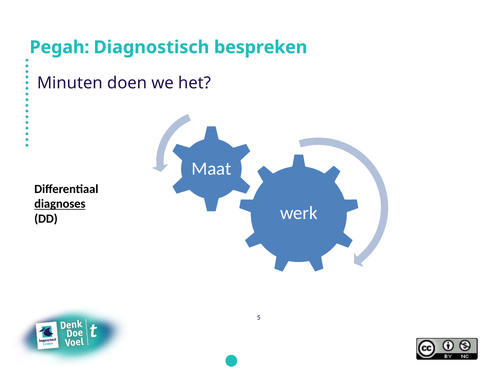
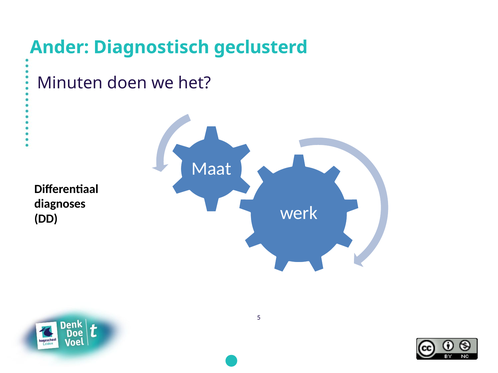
Pegah: Pegah -> Ander
bespreken: bespreken -> geclusterd
diagnoses underline: present -> none
